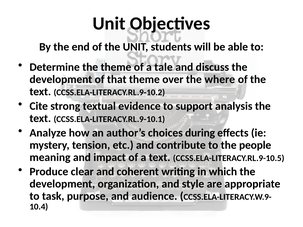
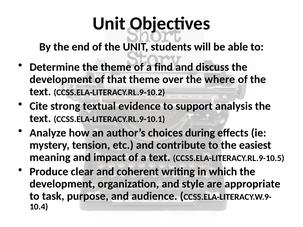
tale: tale -> find
people: people -> easiest
